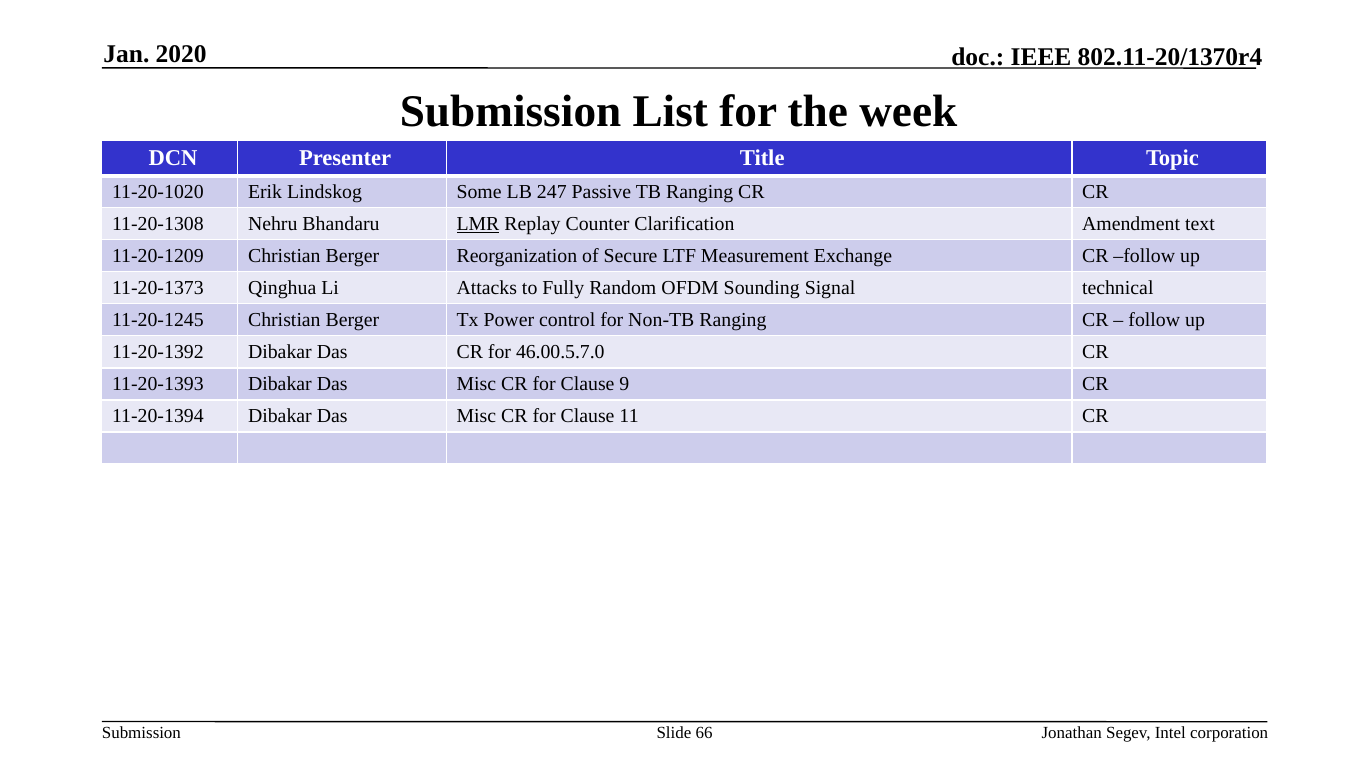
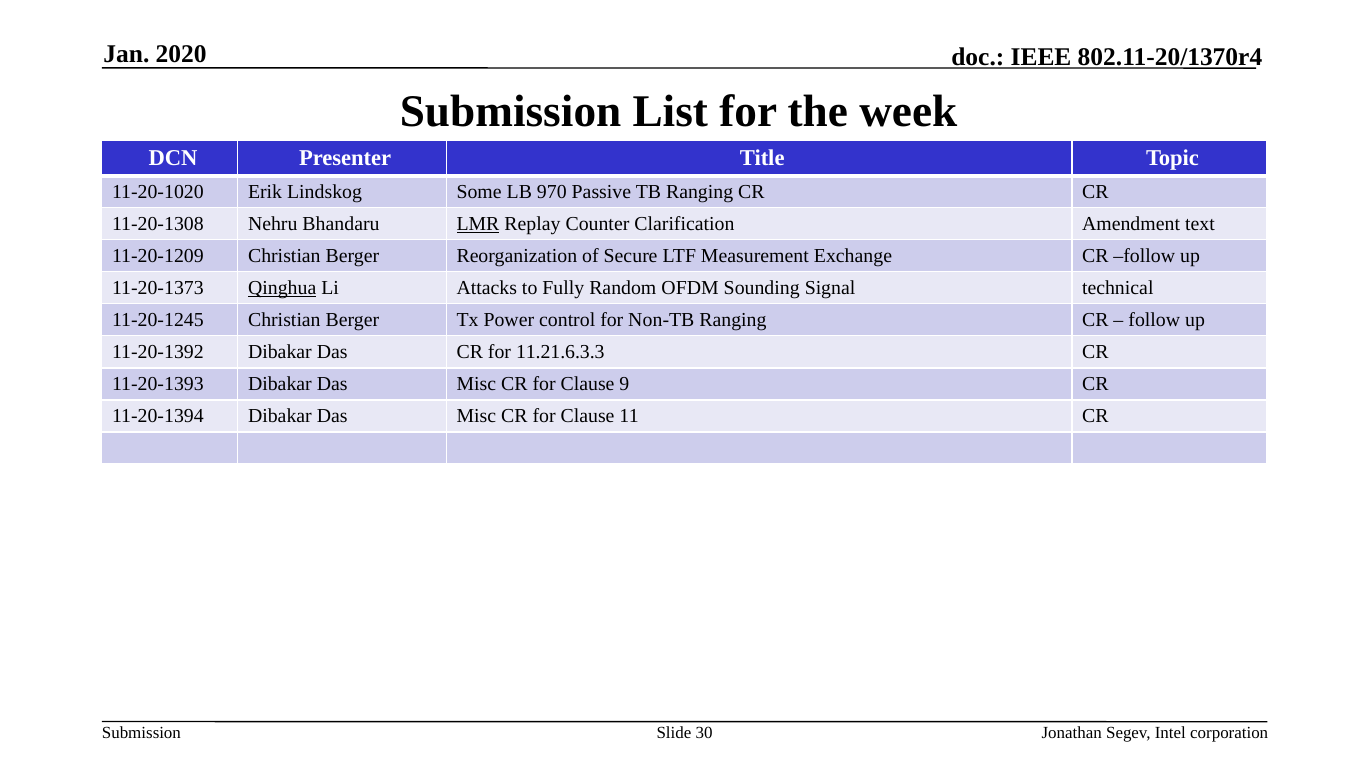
247: 247 -> 970
Qinghua underline: none -> present
46.00.5.7.0: 46.00.5.7.0 -> 11.21.6.3.3
66: 66 -> 30
